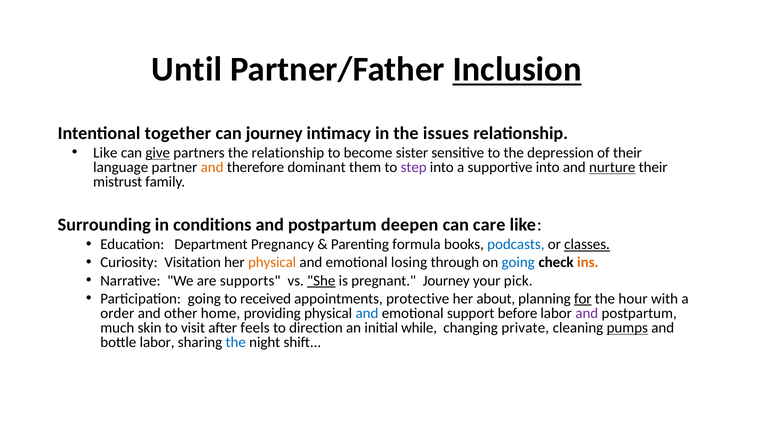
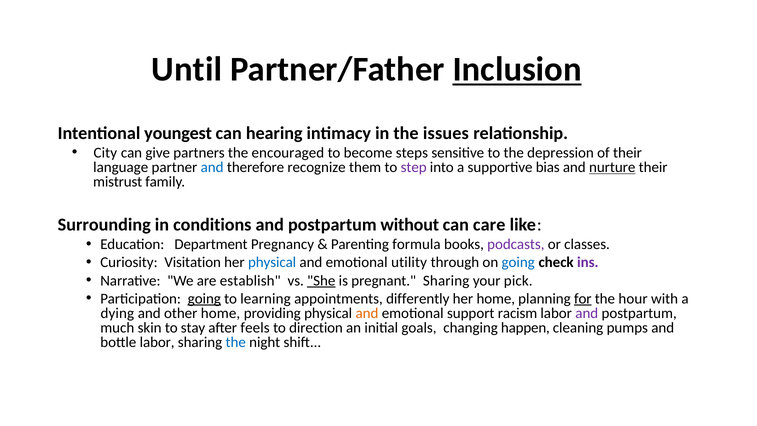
together: together -> youngest
can journey: journey -> hearing
Like at (105, 153): Like -> City
give underline: present -> none
the relationship: relationship -> encouraged
sister: sister -> steps
and at (212, 167) colour: orange -> blue
dominant: dominant -> recognize
supportive into: into -> bias
deepen: deepen -> without
podcasts colour: blue -> purple
classes underline: present -> none
physical at (272, 262) colour: orange -> blue
losing: losing -> utility
ins colour: orange -> purple
supports: supports -> establish
pregnant Journey: Journey -> Sharing
going at (204, 299) underline: none -> present
received: received -> learning
protective: protective -> differently
her about: about -> home
order: order -> dying
and at (367, 313) colour: blue -> orange
before: before -> racism
visit: visit -> stay
while: while -> goals
private: private -> happen
pumps underline: present -> none
